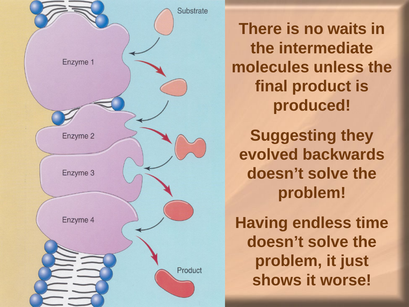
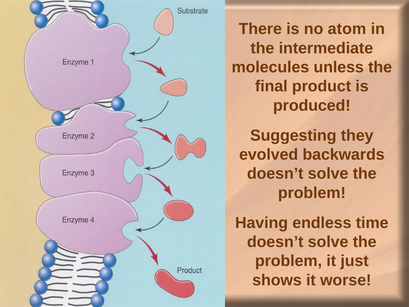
waits: waits -> atom
